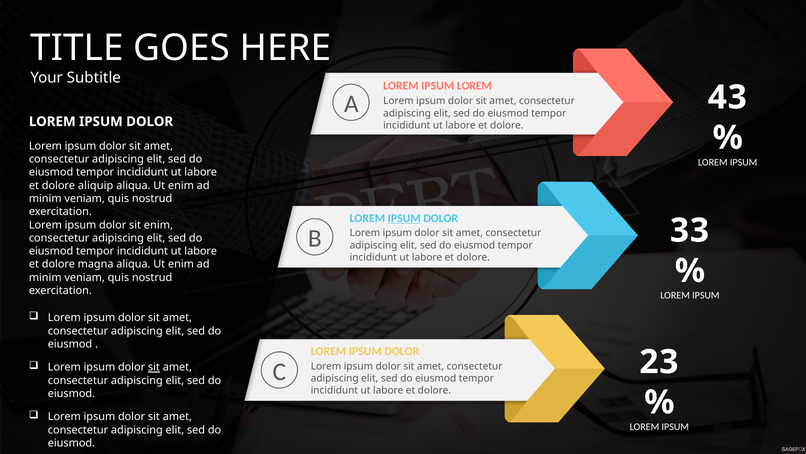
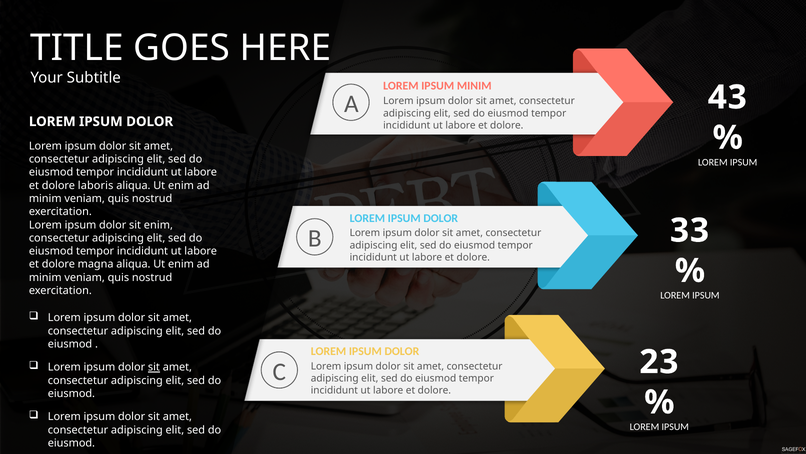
IPSUM LOREM: LOREM -> MINIM
aliquip: aliquip -> laboris
IPSUM at (404, 218) underline: present -> none
